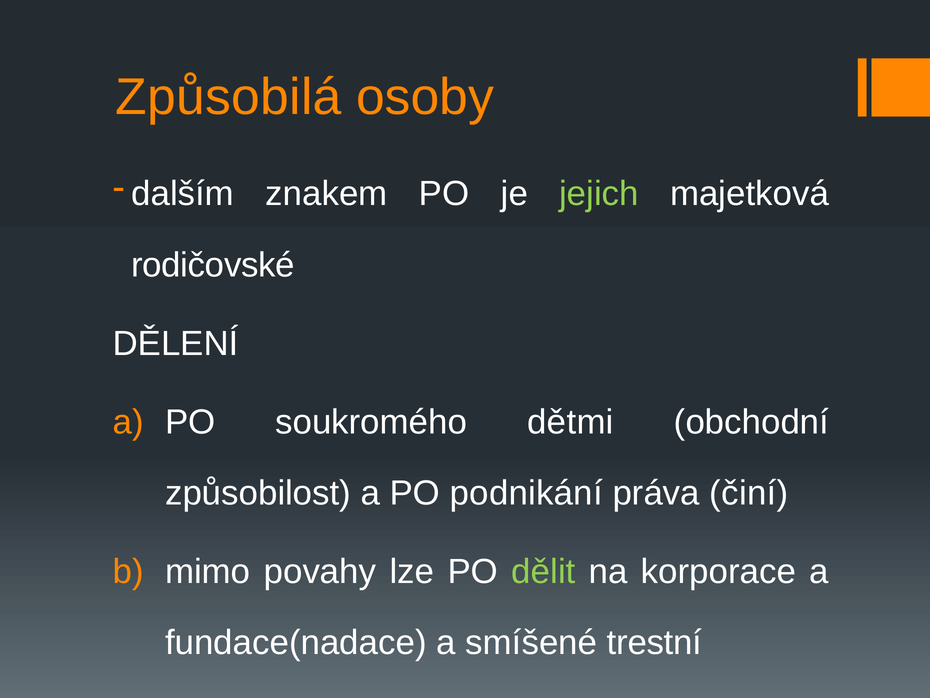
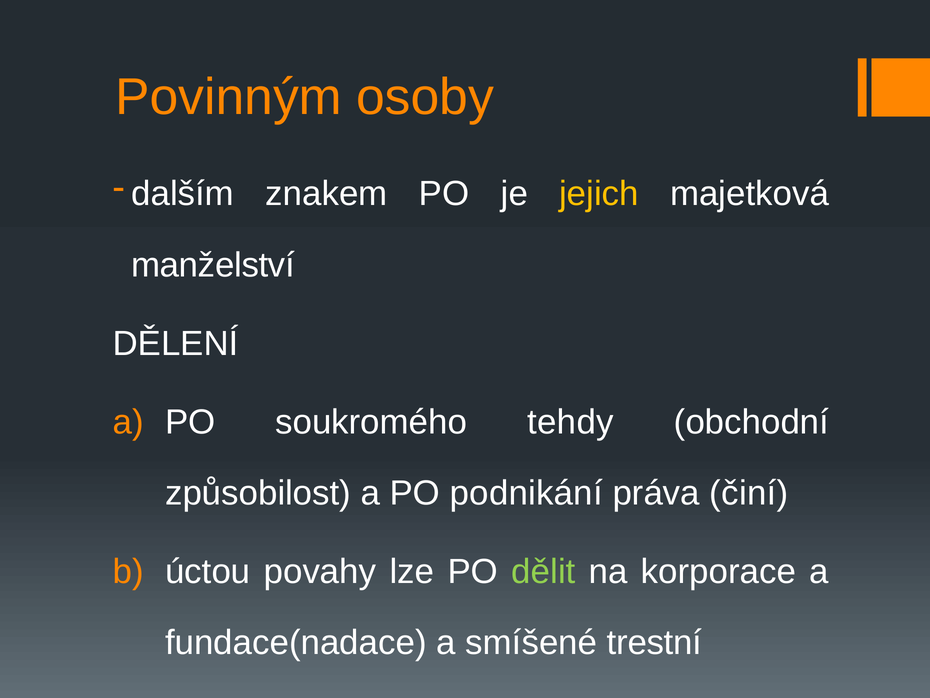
Způsobilá: Způsobilá -> Povinným
jejich colour: light green -> yellow
rodičovské: rodičovské -> manželství
dětmi: dětmi -> tehdy
mimo: mimo -> úctou
